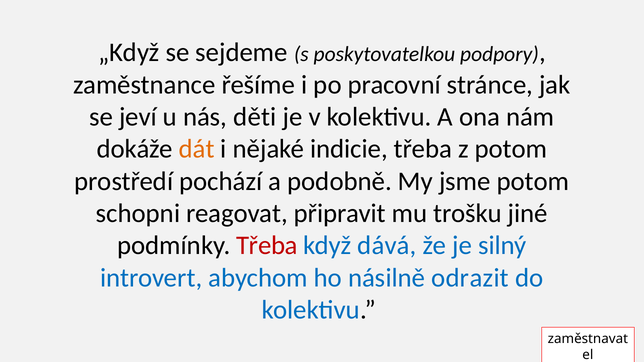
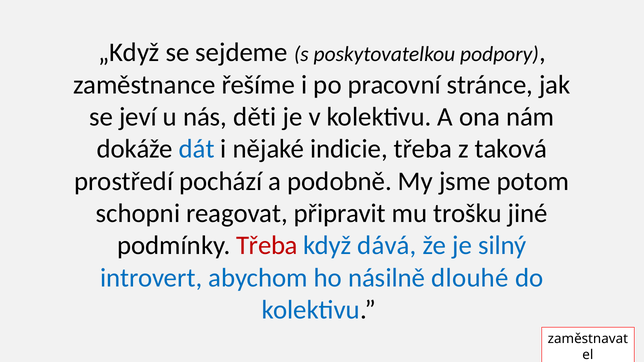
dát colour: orange -> blue
z potom: potom -> taková
odrazit: odrazit -> dlouhé
